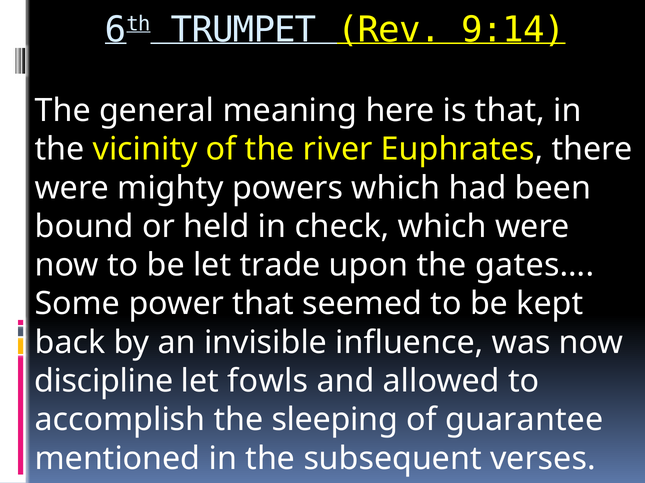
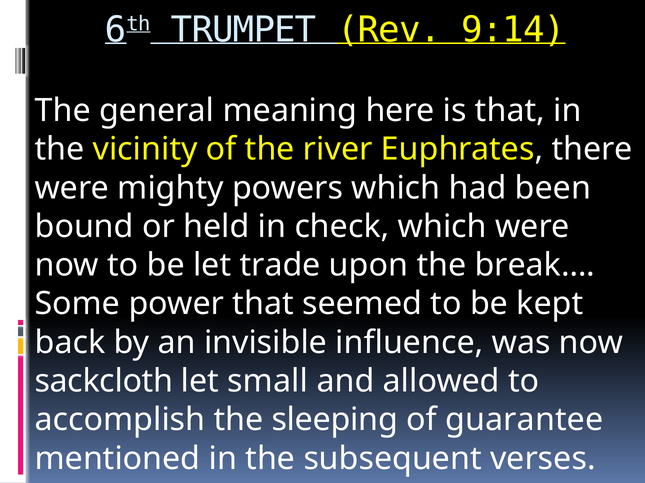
gates…: gates… -> break…
discipline: discipline -> sackcloth
fowls: fowls -> small
